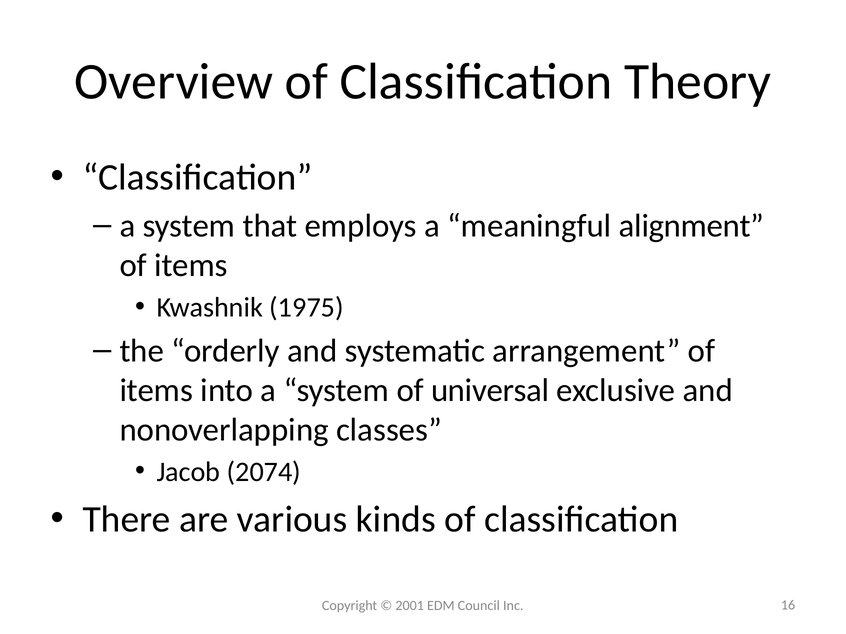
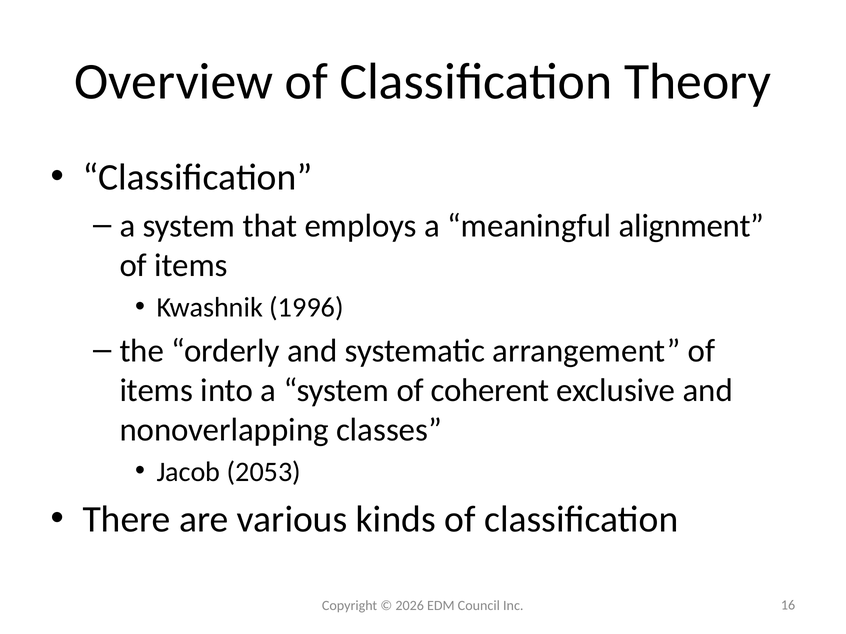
1975: 1975 -> 1996
universal: universal -> coherent
2074: 2074 -> 2053
2001: 2001 -> 2026
